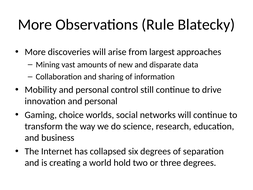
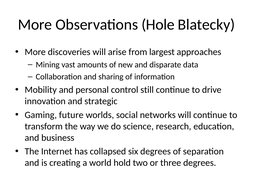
Rule: Rule -> Hole
innovation and personal: personal -> strategic
choice: choice -> future
